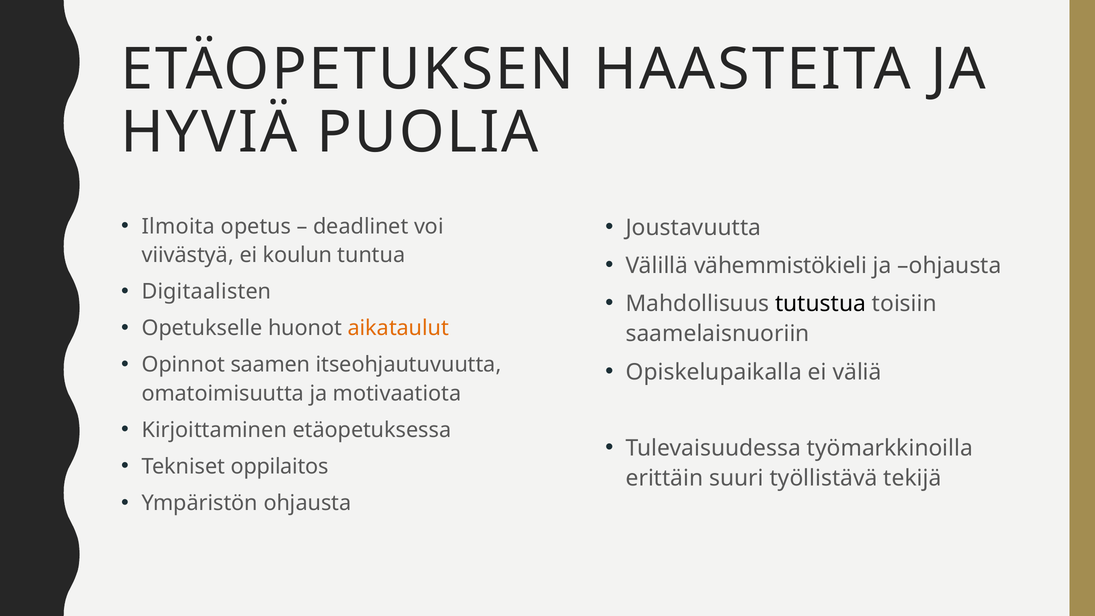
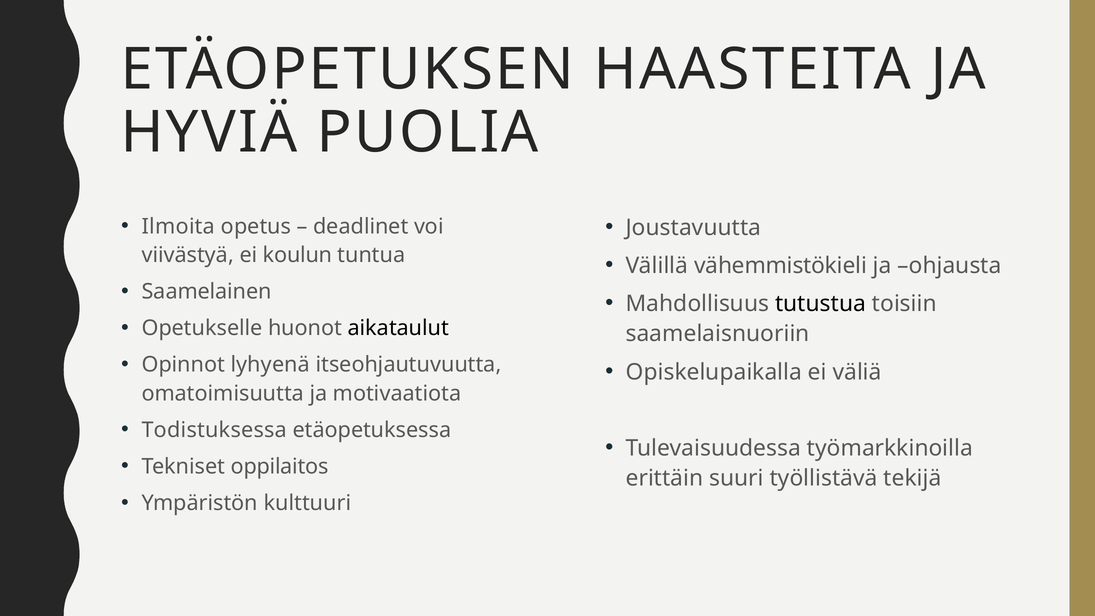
Digitaalisten: Digitaalisten -> Saamelainen
aikataulut colour: orange -> black
saamen: saamen -> lyhyenä
Kirjoittaminen: Kirjoittaminen -> Todistuksessa
Ympäristön ohjausta: ohjausta -> kulttuuri
